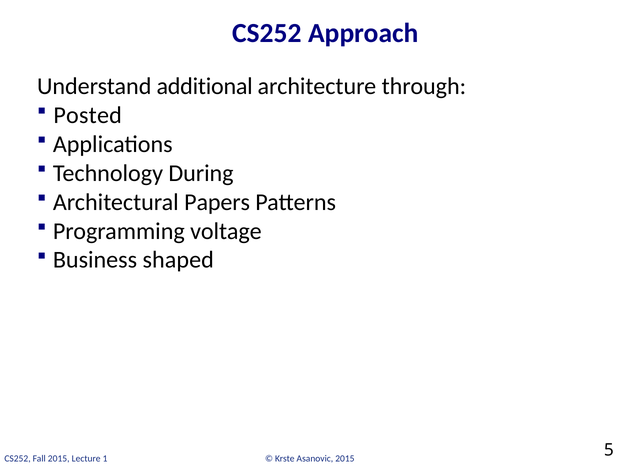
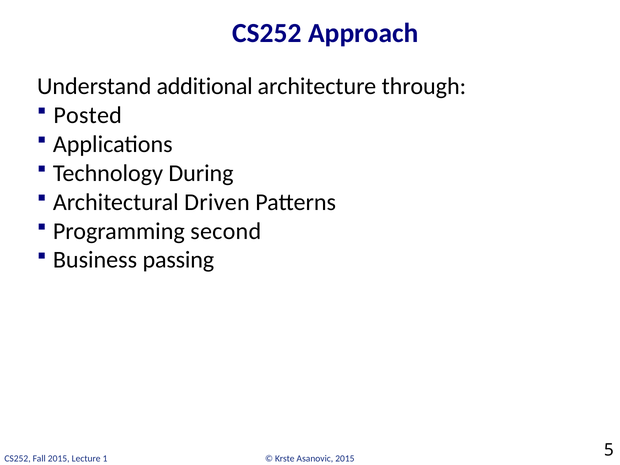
Papers: Papers -> Driven
voltage: voltage -> second
shaped: shaped -> passing
